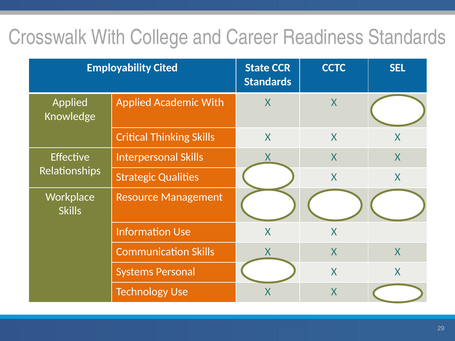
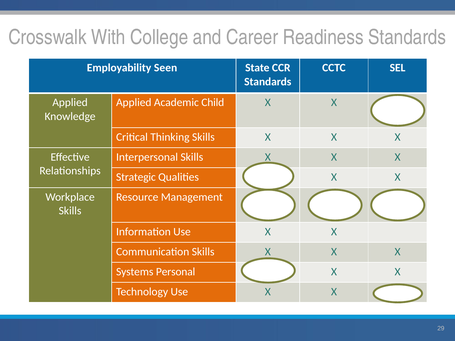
Cited: Cited -> Seen
Academic With: With -> Child
